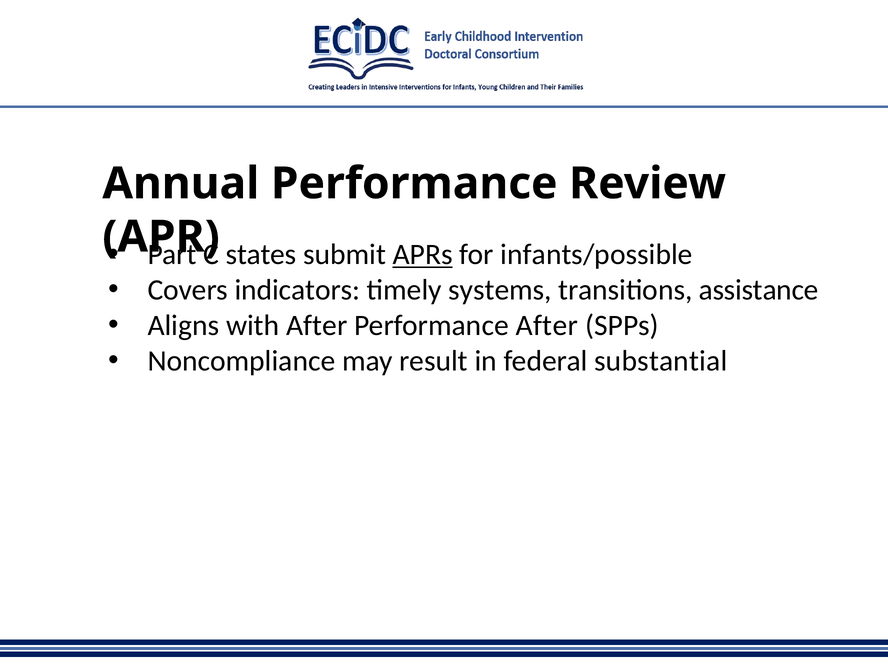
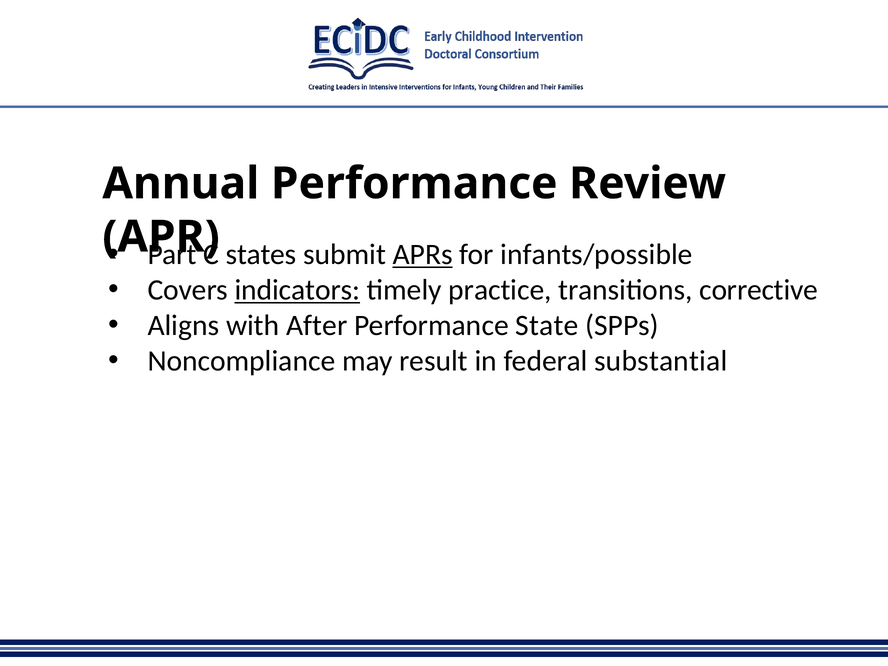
indicators underline: none -> present
systems: systems -> practice
assistance: assistance -> corrective
Performance After: After -> State
